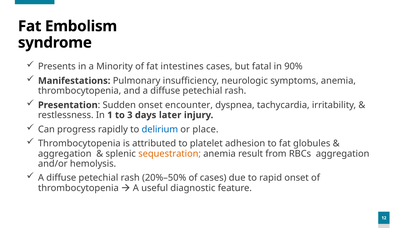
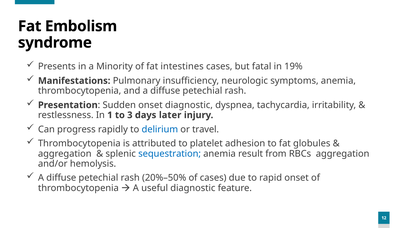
90%: 90% -> 19%
onset encounter: encounter -> diagnostic
place: place -> travel
sequestration colour: orange -> blue
